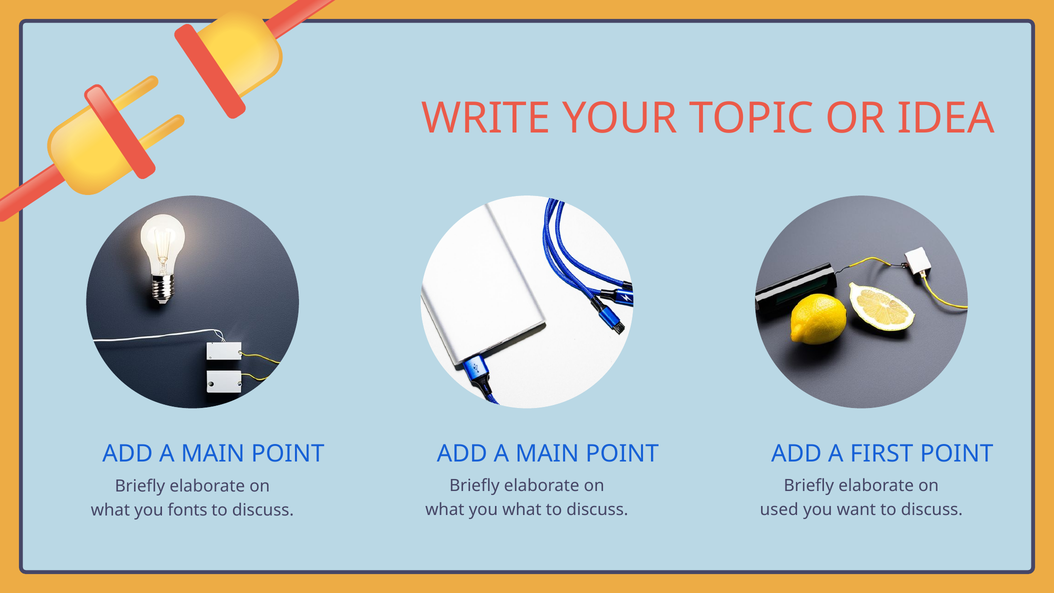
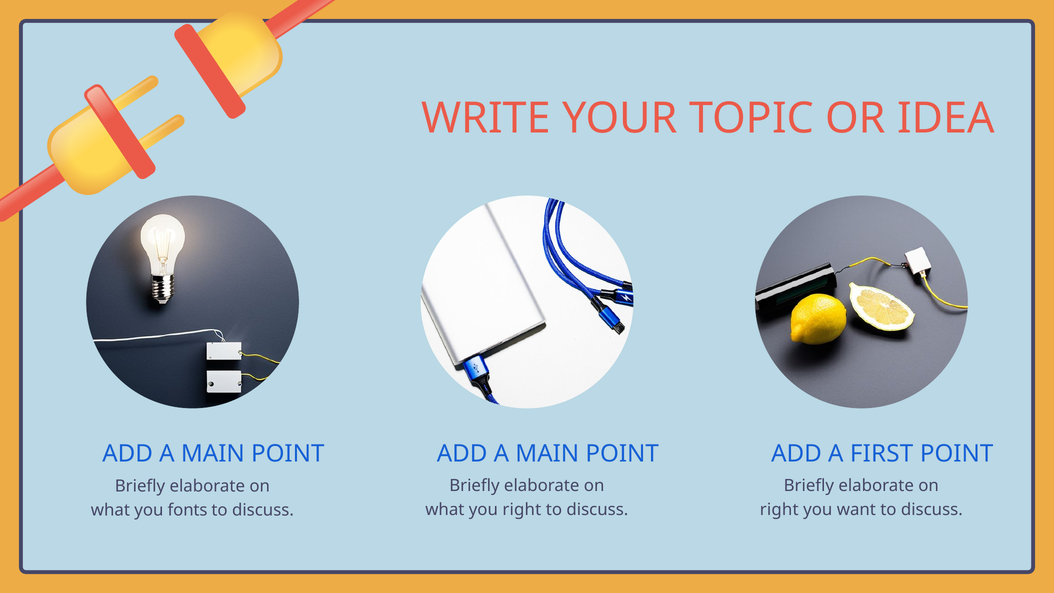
you what: what -> right
used at (779, 510): used -> right
